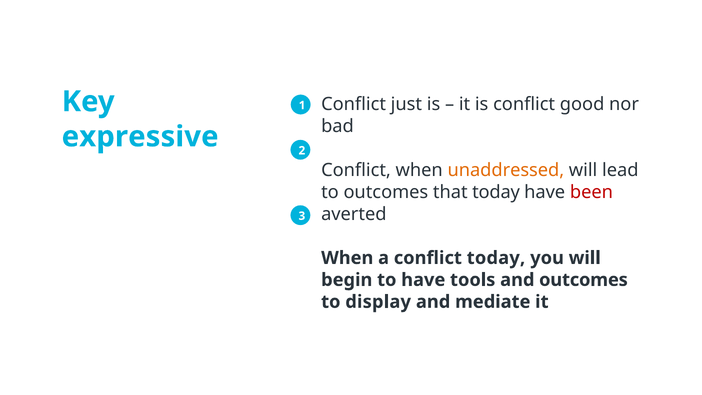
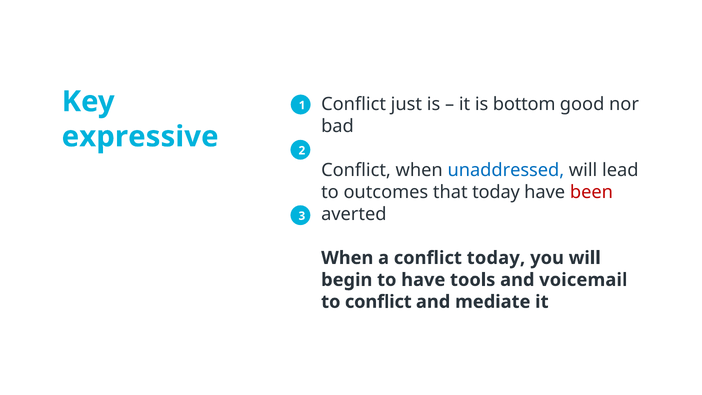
is conflict: conflict -> bottom
unaddressed colour: orange -> blue
and outcomes: outcomes -> voicemail
to display: display -> conflict
